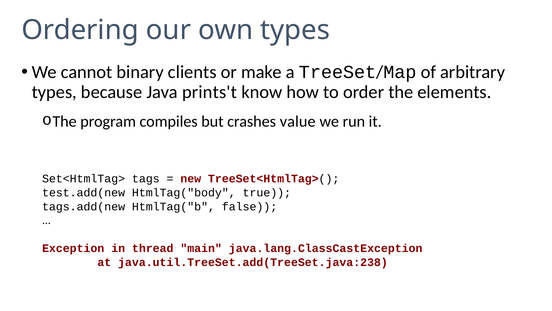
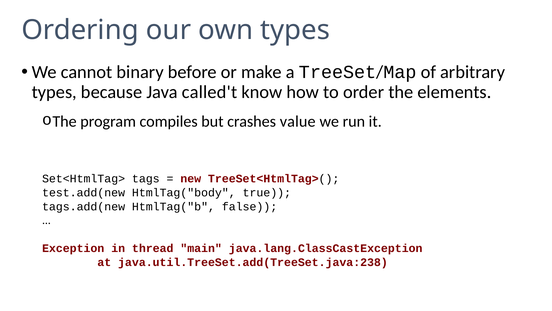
clients: clients -> before
prints't: prints't -> called't
